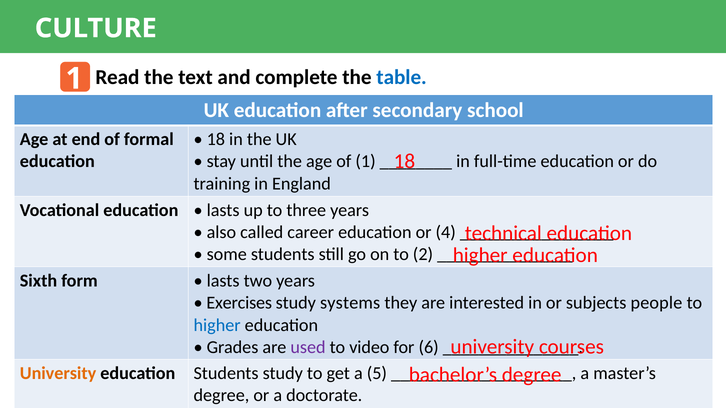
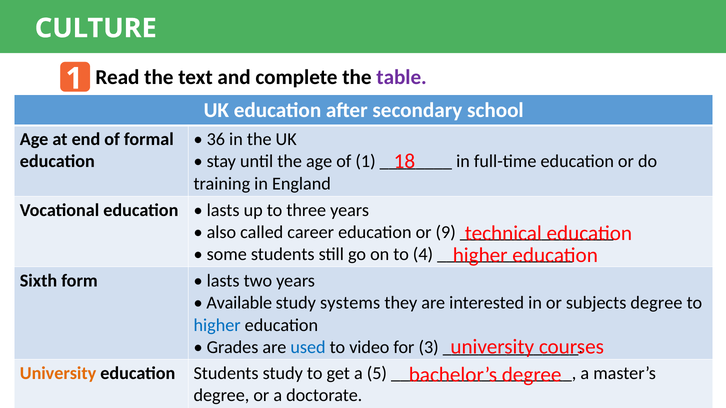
table colour: blue -> purple
18 at (216, 139): 18 -> 36
4: 4 -> 9
2: 2 -> 4
Exercises: Exercises -> Available
subjects people: people -> degree
used colour: purple -> blue
6: 6 -> 3
